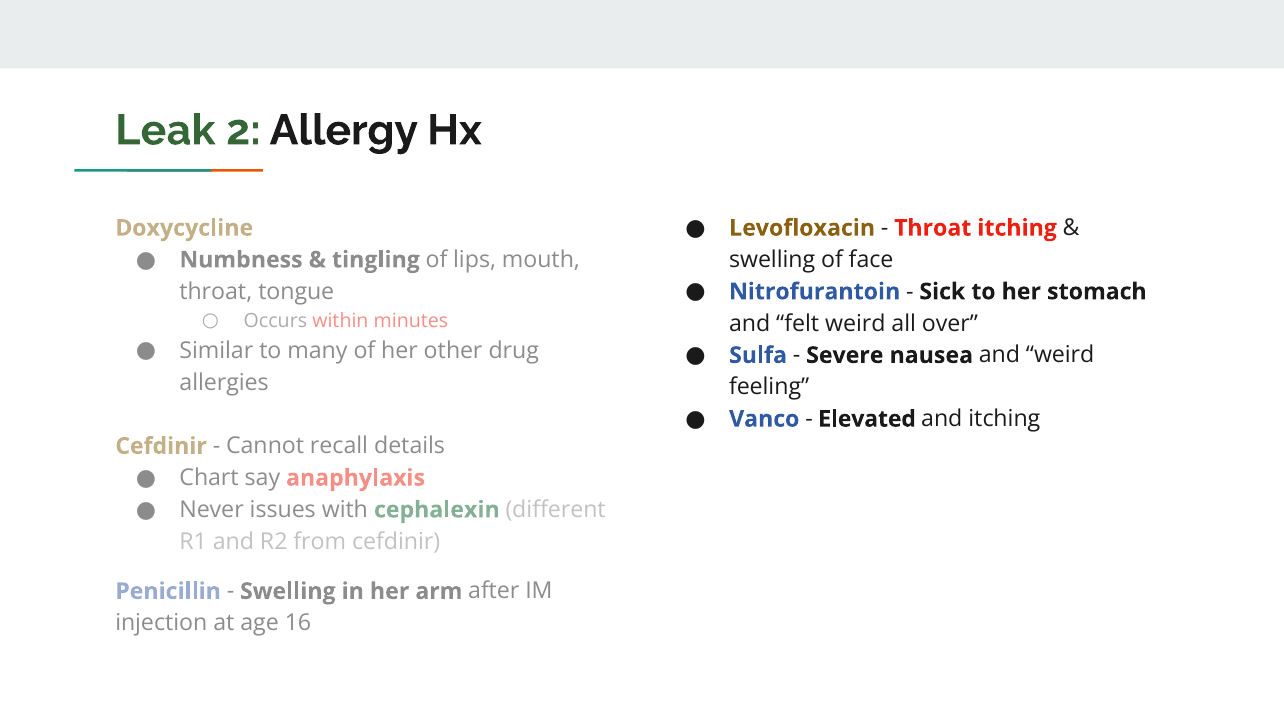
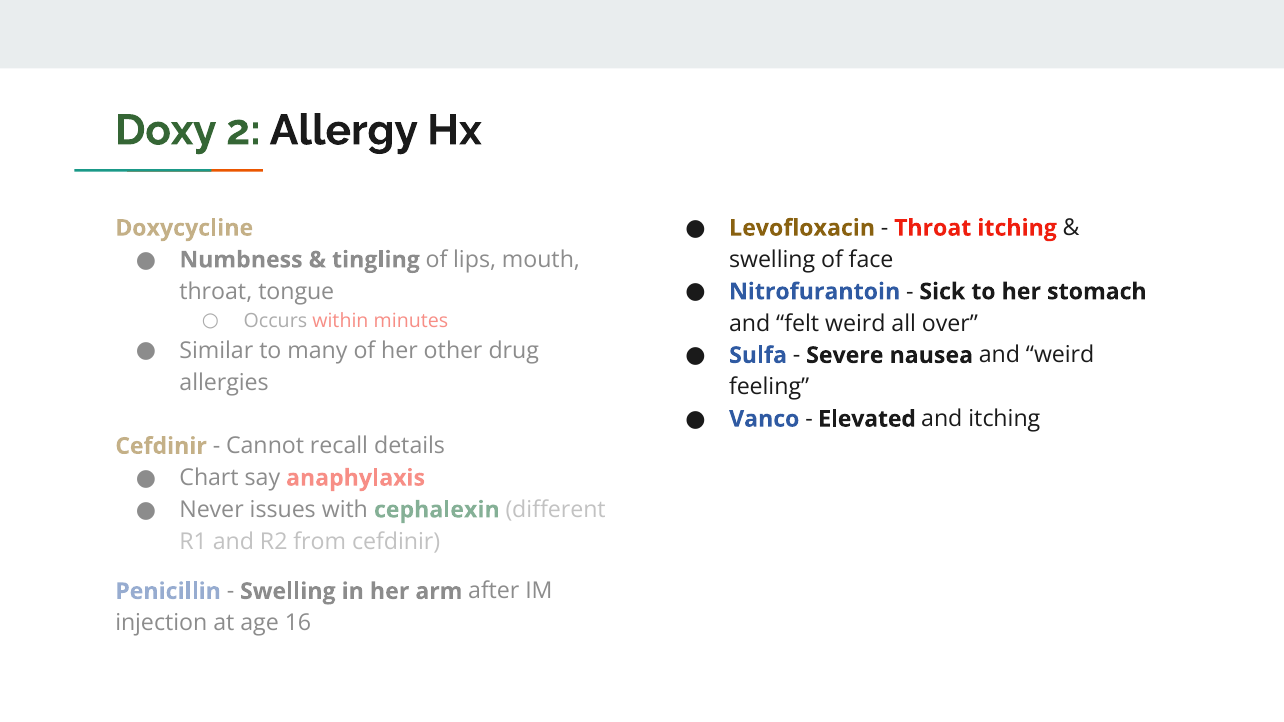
Leak: Leak -> Doxy
